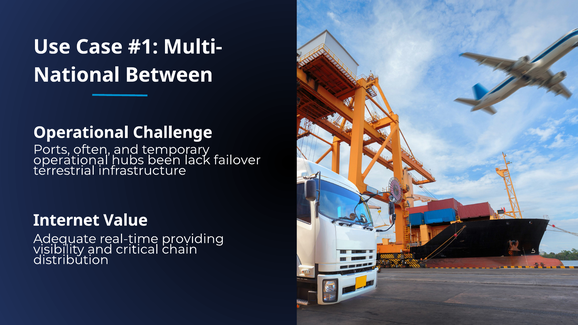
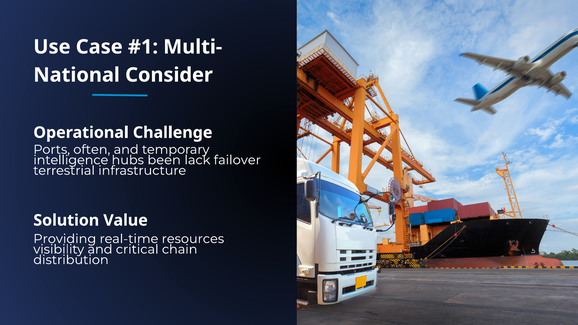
Between: Between -> Consider
operational at (71, 160): operational -> intelligence
Internet: Internet -> Solution
Adequate: Adequate -> Providing
providing: providing -> resources
